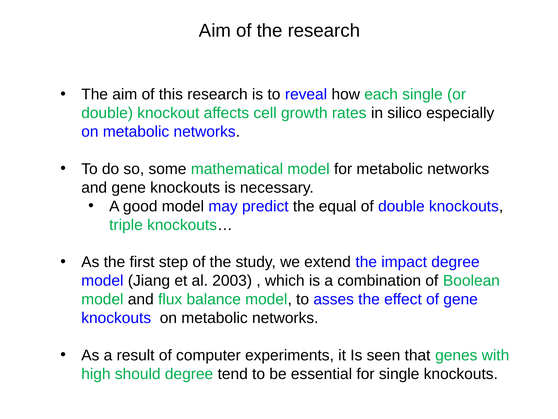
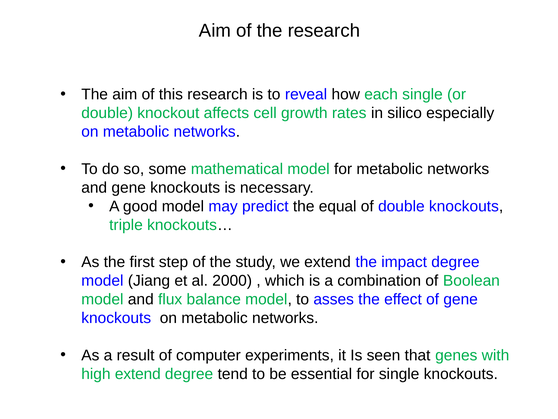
2003: 2003 -> 2000
high should: should -> extend
